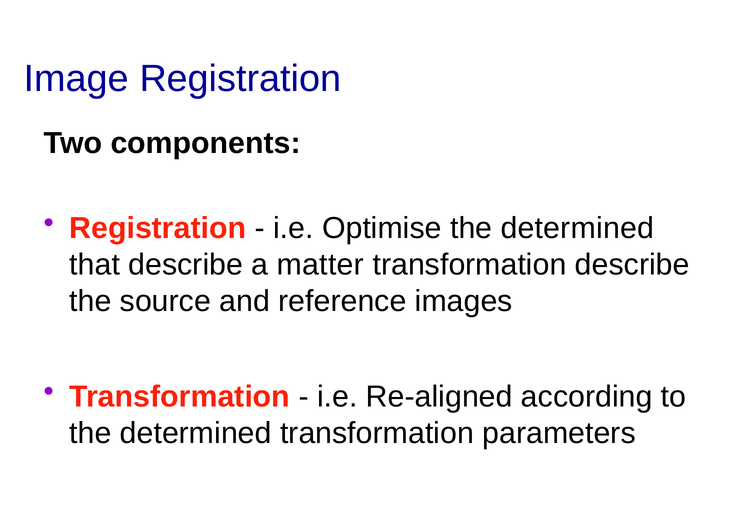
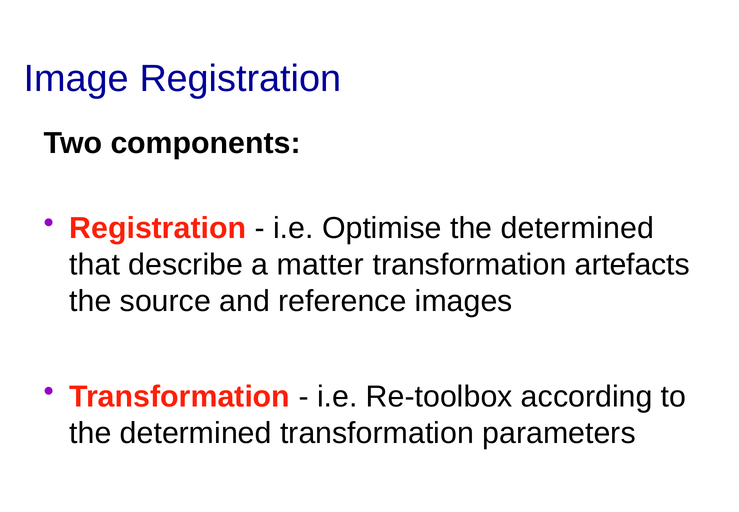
transformation describe: describe -> artefacts
Re-aligned: Re-aligned -> Re-toolbox
